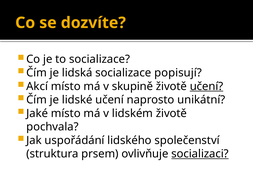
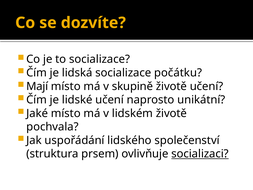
popisují: popisují -> počátku
Akcí: Akcí -> Mají
učení at (207, 86) underline: present -> none
